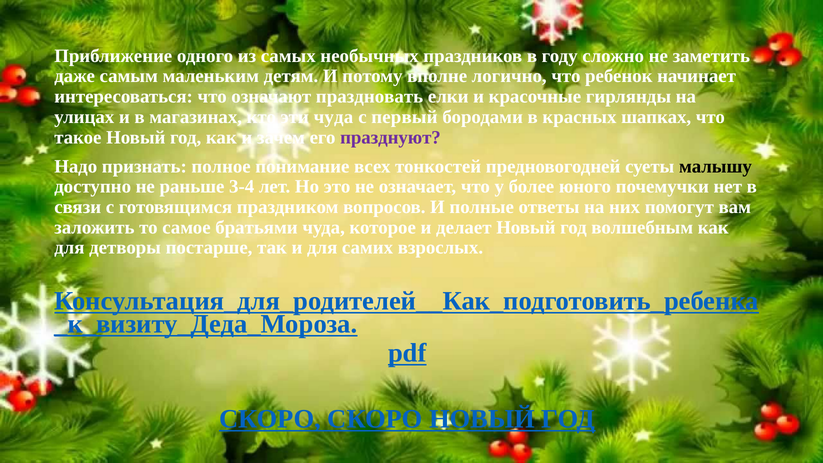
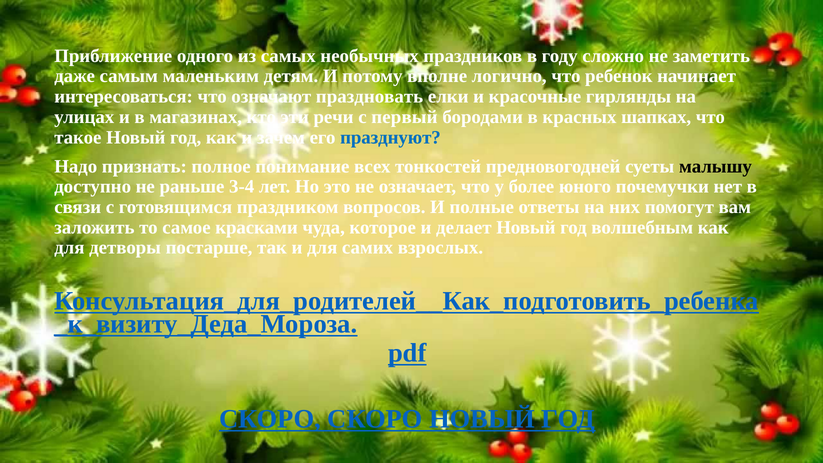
эти чуда: чуда -> речи
празднуют colour: purple -> blue
братьями: братьями -> красками
